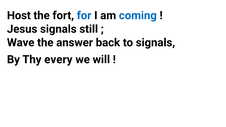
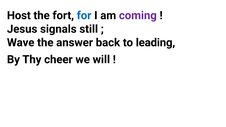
coming colour: blue -> purple
to signals: signals -> leading
every: every -> cheer
